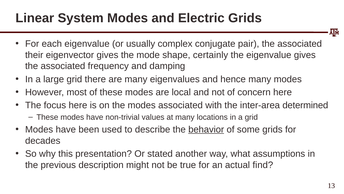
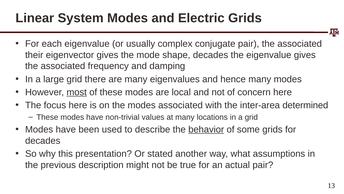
shape certainly: certainly -> decades
most underline: none -> present
actual find: find -> pair
